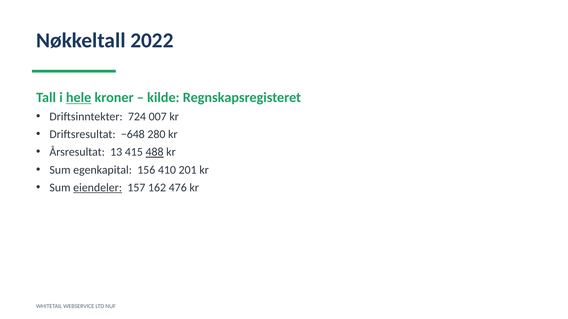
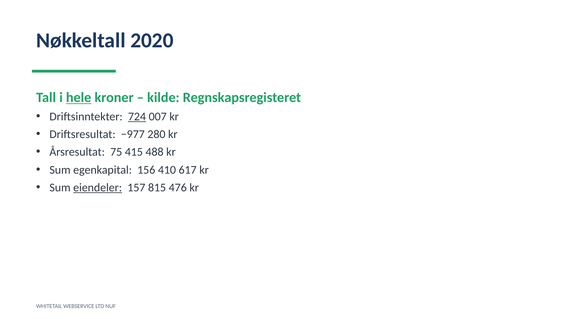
2022: 2022 -> 2020
724 underline: none -> present
−648: −648 -> −977
13: 13 -> 75
488 underline: present -> none
201: 201 -> 617
162: 162 -> 815
